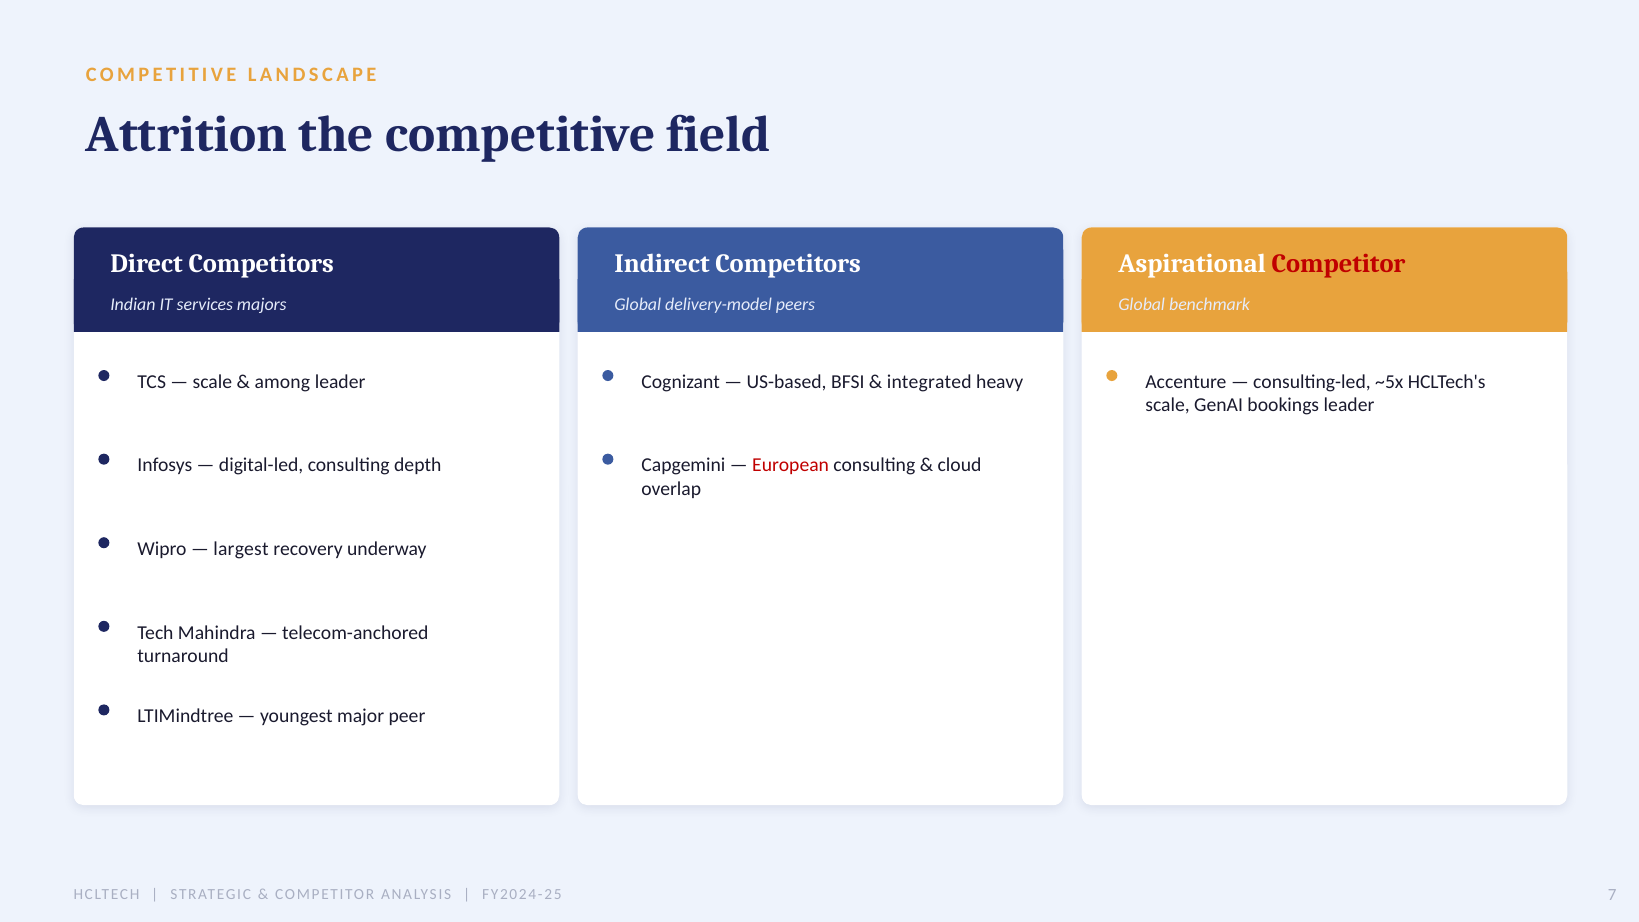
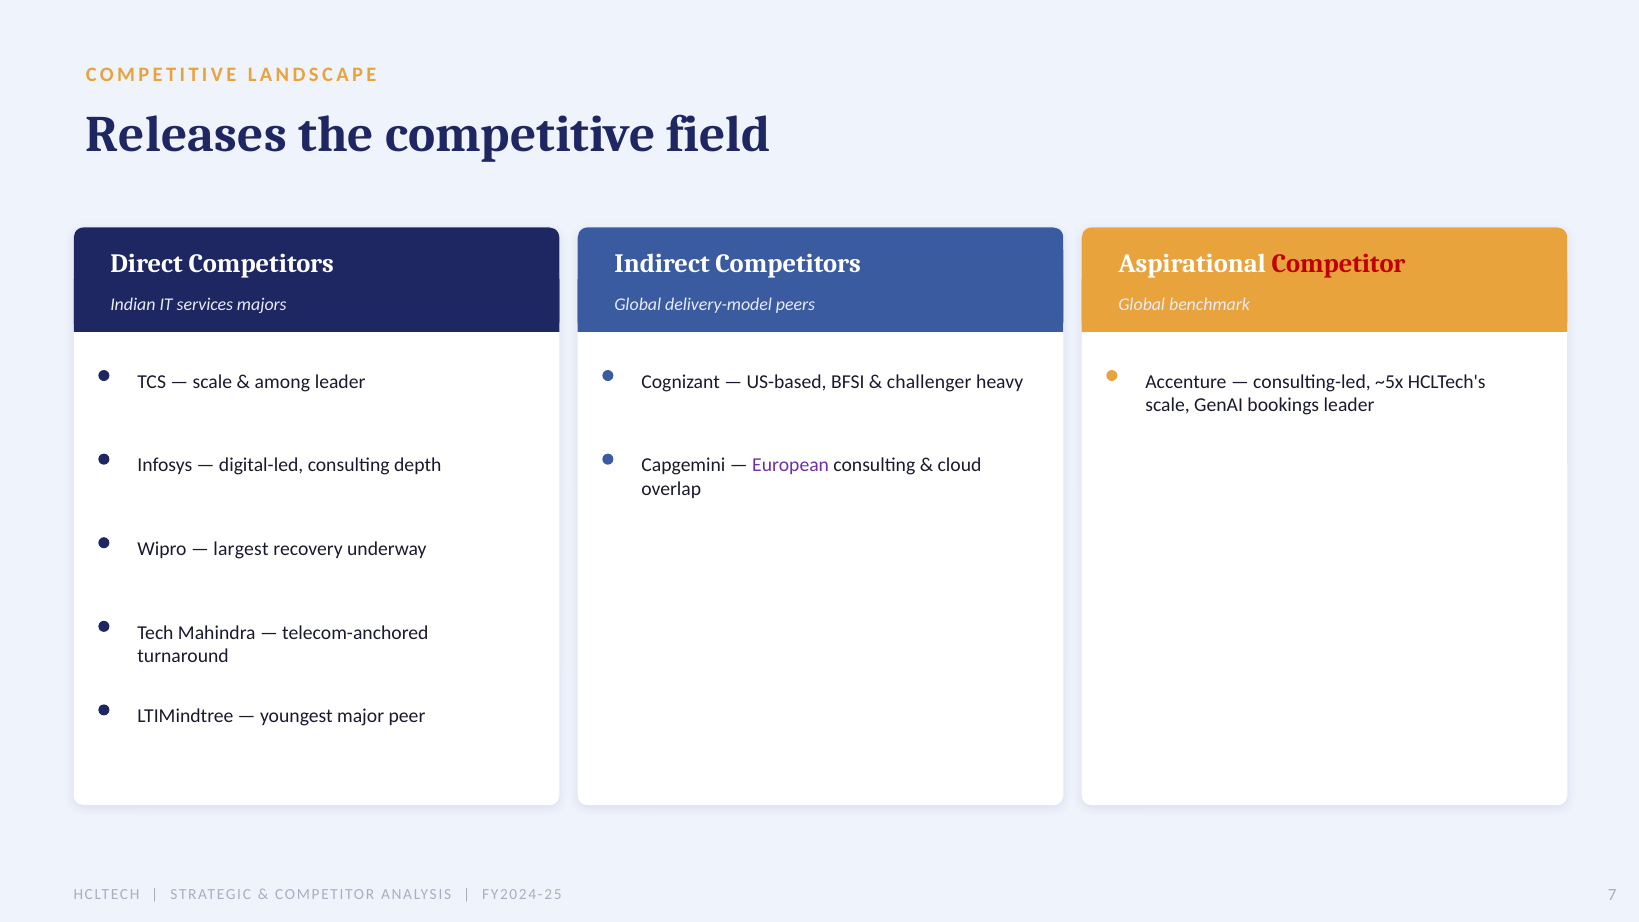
Attrition: Attrition -> Releases
integrated: integrated -> challenger
European colour: red -> purple
